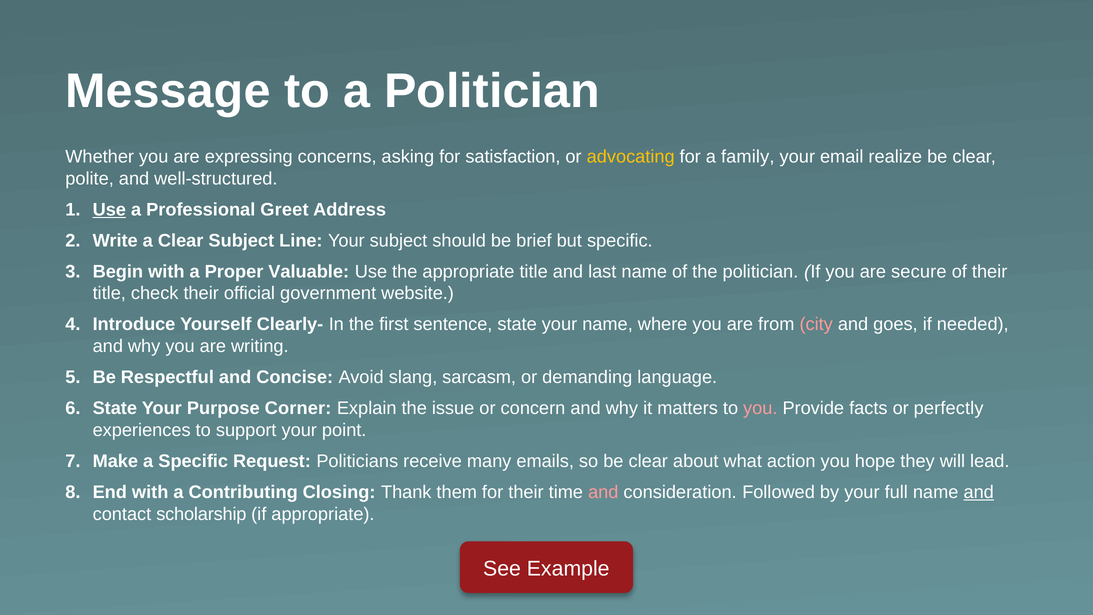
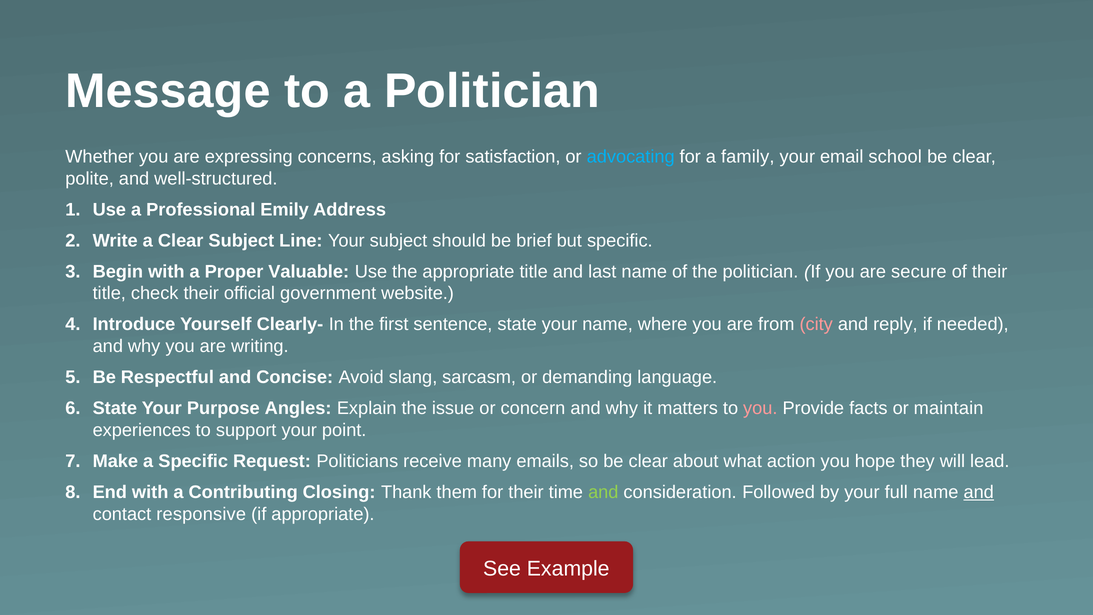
advocating colour: yellow -> light blue
realize: realize -> school
Use at (109, 210) underline: present -> none
Greet: Greet -> Emily
goes: goes -> reply
Corner: Corner -> Angles
perfectly: perfectly -> maintain
and at (603, 492) colour: pink -> light green
scholarship: scholarship -> responsive
